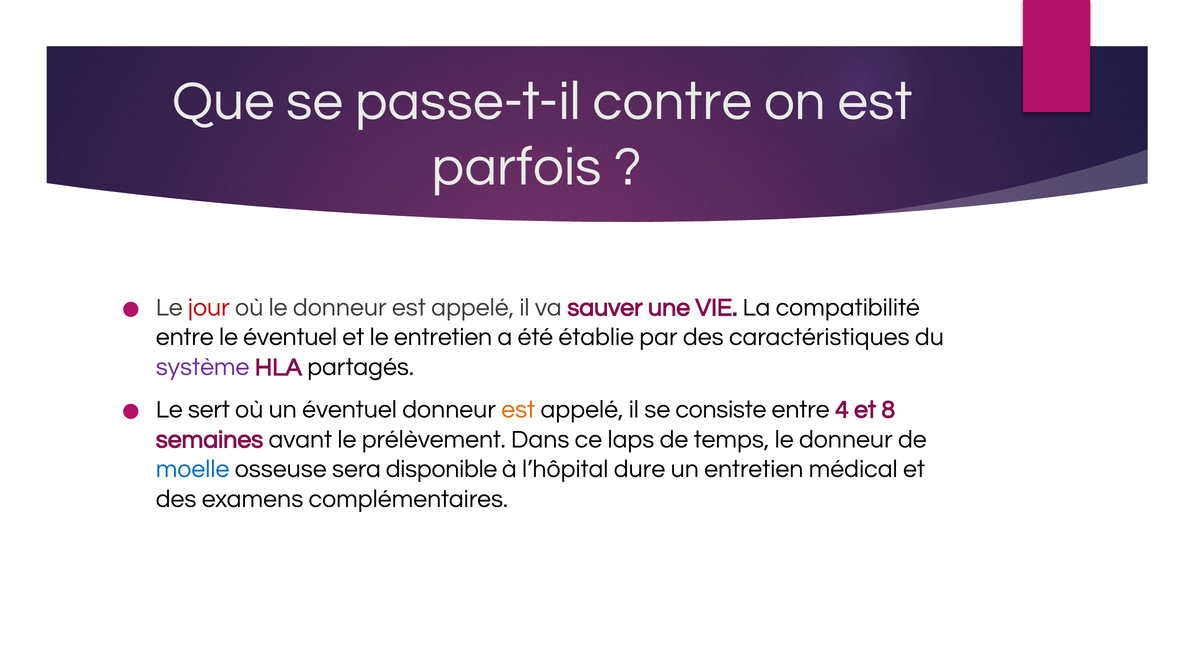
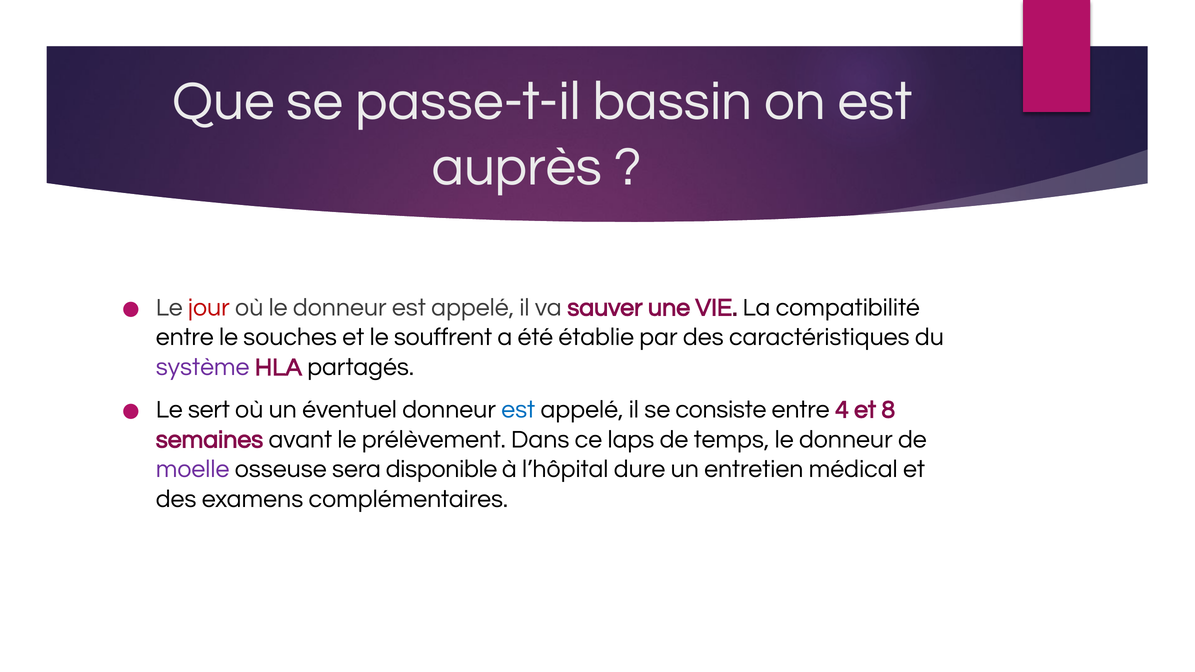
contre: contre -> bassin
parfois: parfois -> auprès
le éventuel: éventuel -> souches
le entretien: entretien -> souffrent
est at (518, 410) colour: orange -> blue
moelle colour: blue -> purple
